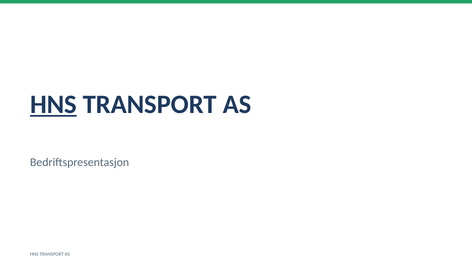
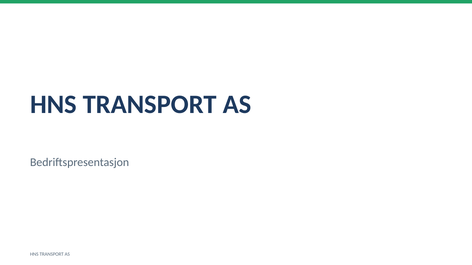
HNS at (53, 105) underline: present -> none
